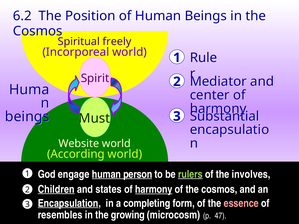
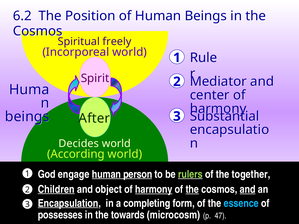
Must: Must -> After
Website: Website -> Decides
involves: involves -> together
states: states -> object
the at (192, 190) underline: none -> present
and at (248, 190) underline: none -> present
essence colour: pink -> light blue
resembles: resembles -> possesses
growing: growing -> towards
